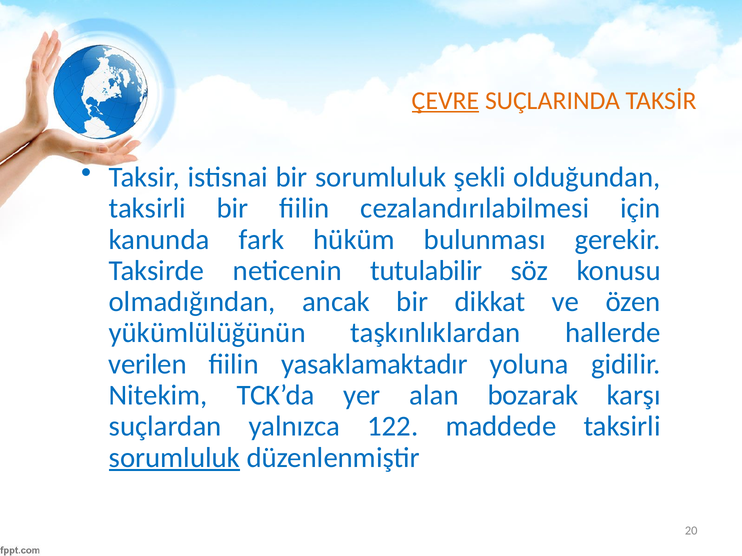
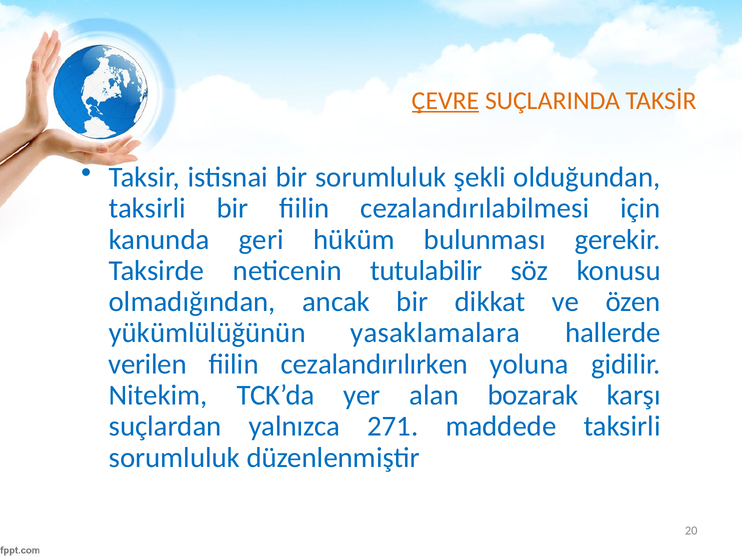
fark: fark -> geri
taşkınlıklardan: taşkınlıklardan -> yasaklamalara
yasaklamaktadır: yasaklamaktadır -> cezalandırılırken
122: 122 -> 271
sorumluluk at (174, 458) underline: present -> none
